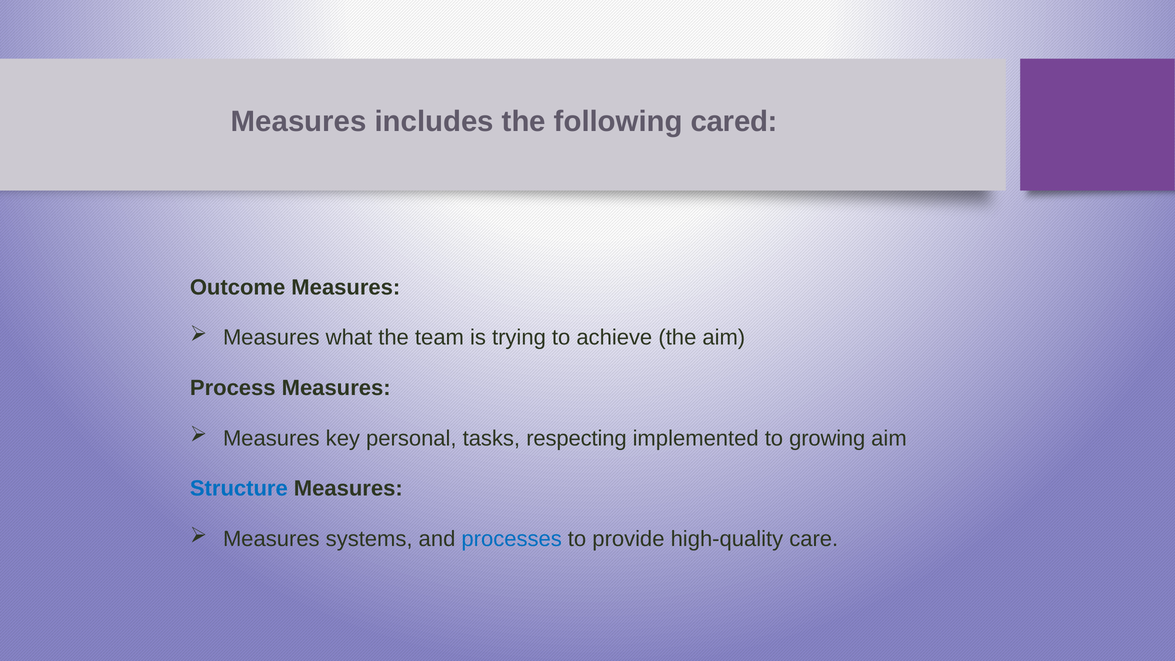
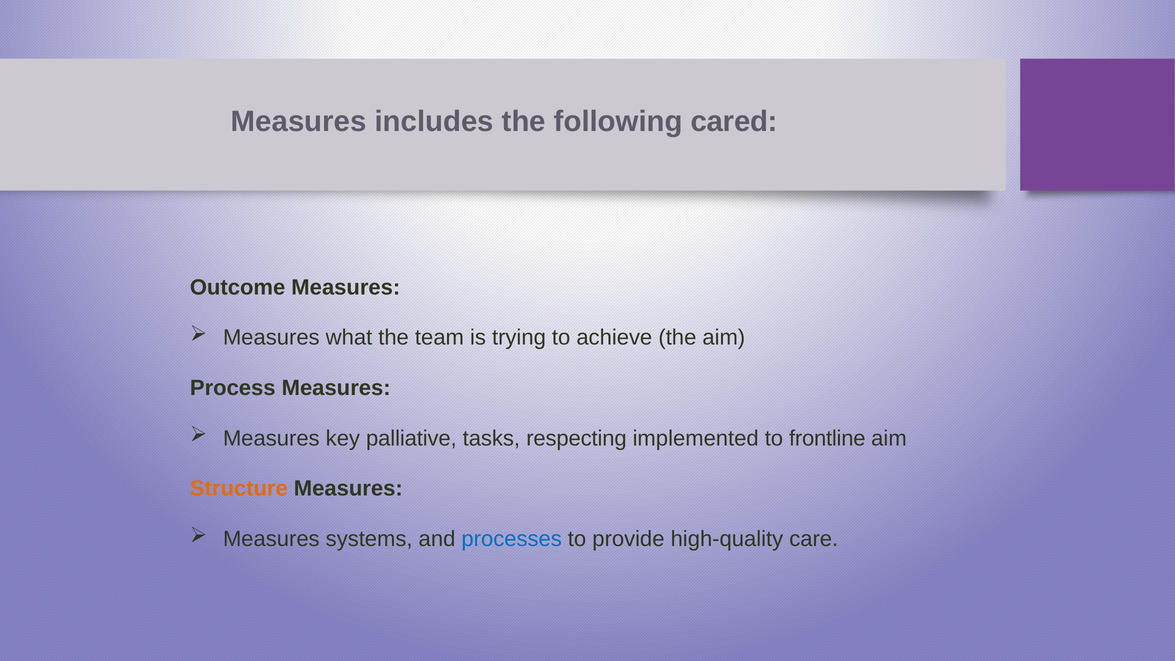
personal: personal -> palliative
growing: growing -> frontline
Structure colour: blue -> orange
